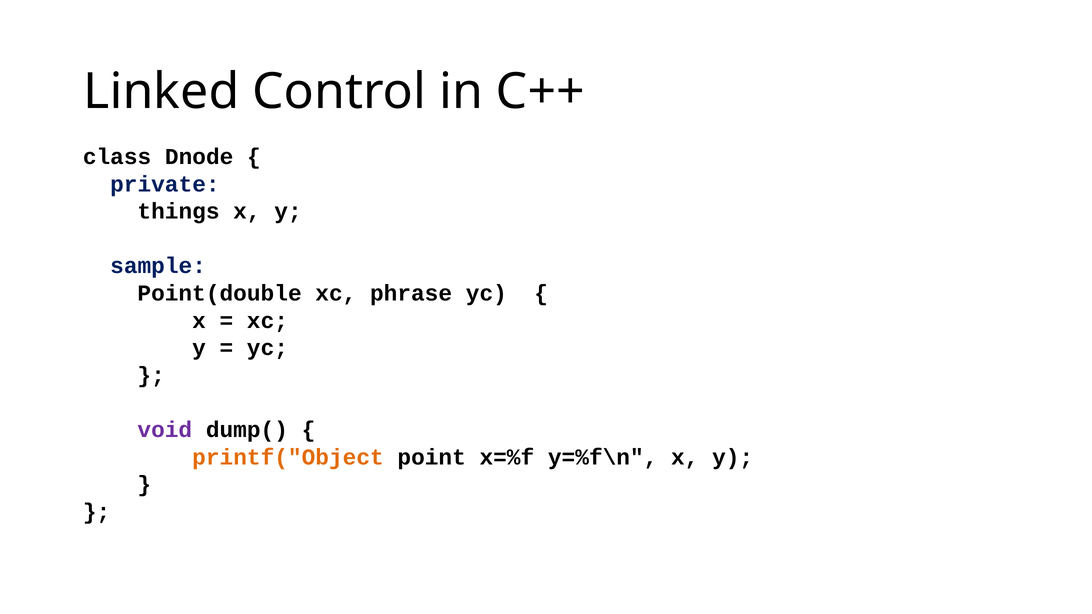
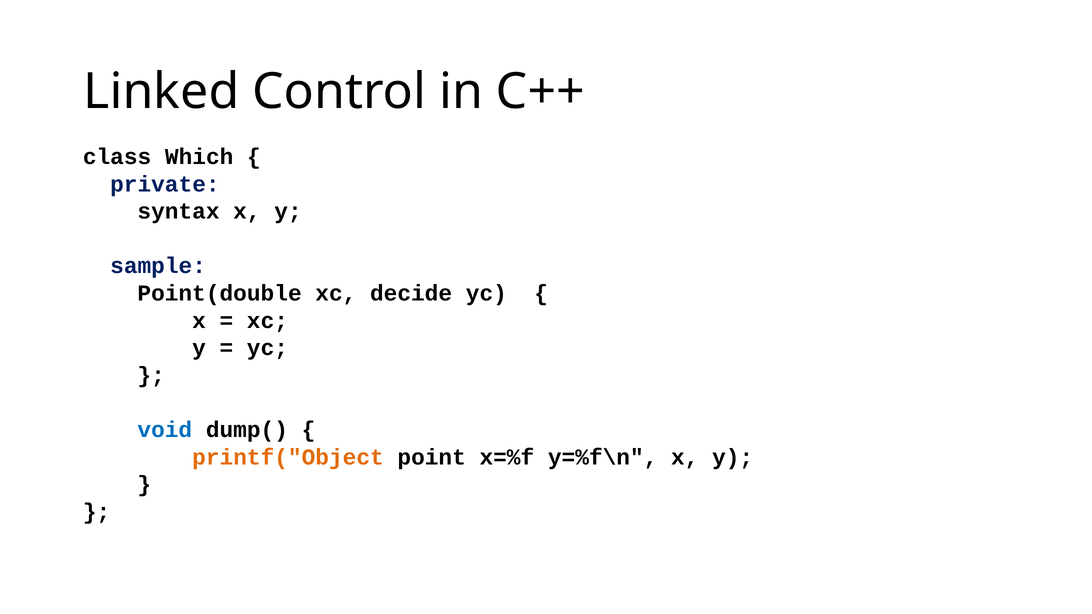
Dnode: Dnode -> Which
things: things -> syntax
phrase: phrase -> decide
void colour: purple -> blue
